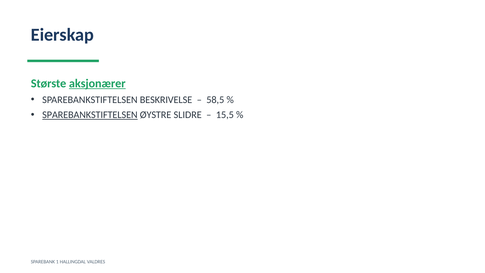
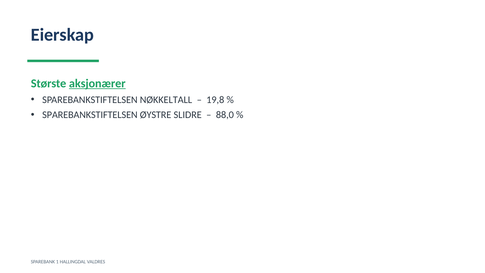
BESKRIVELSE: BESKRIVELSE -> NØKKELTALL
58,5: 58,5 -> 19,8
SPAREBANKSTIFTELSEN at (90, 115) underline: present -> none
15,5: 15,5 -> 88,0
